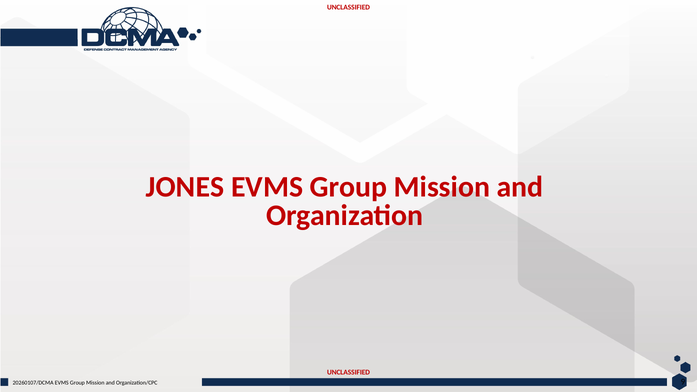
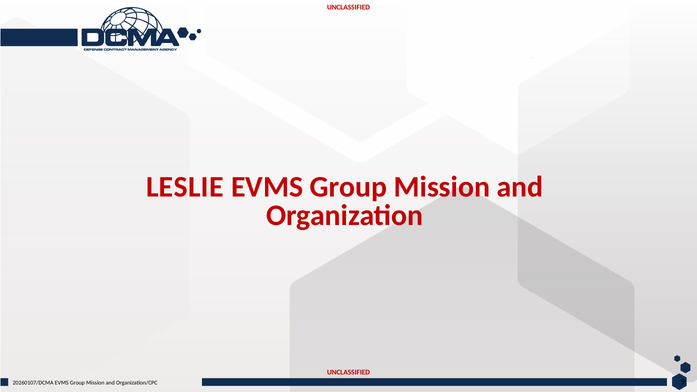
JONES: JONES -> LESLIE
